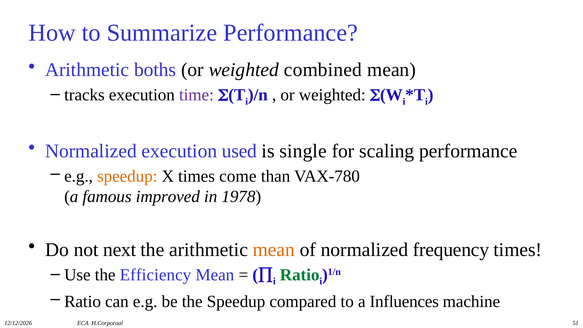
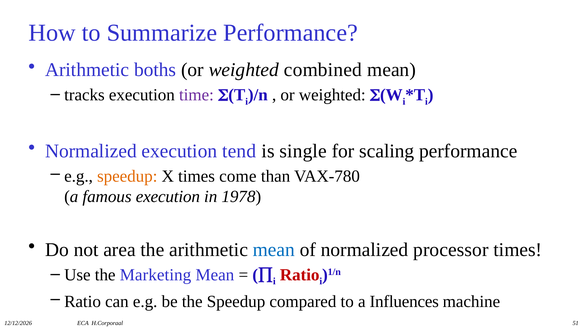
used: used -> tend
famous improved: improved -> execution
next: next -> area
mean at (274, 250) colour: orange -> blue
frequency: frequency -> processor
Efficiency: Efficiency -> Marketing
Ratio at (300, 275) colour: green -> red
